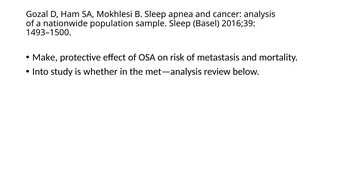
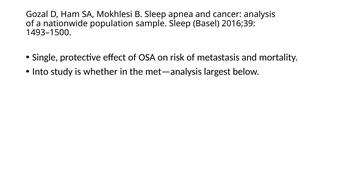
Make: Make -> Single
review: review -> largest
